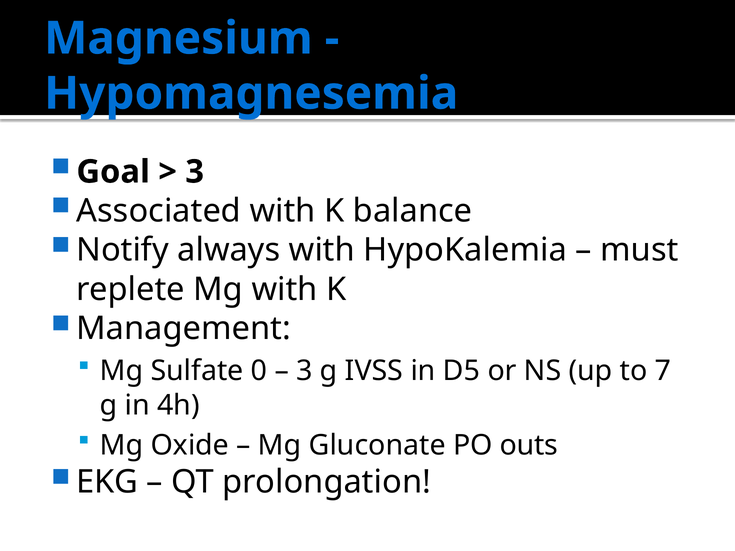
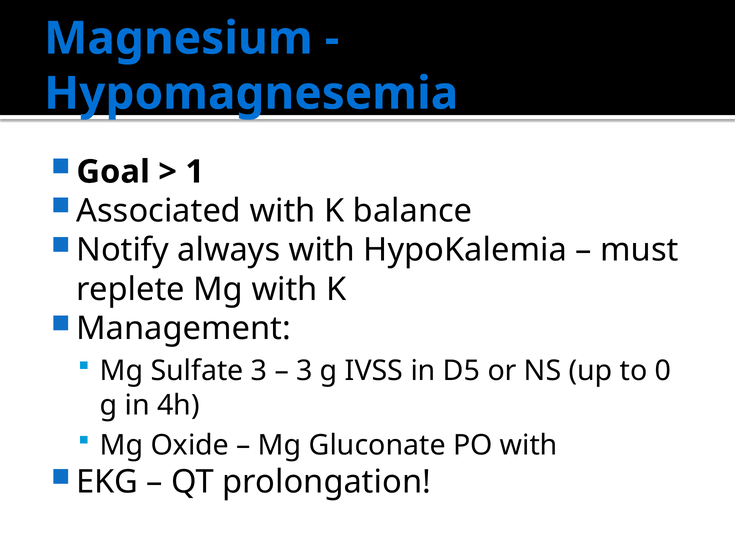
3 at (195, 172): 3 -> 1
Sulfate 0: 0 -> 3
7: 7 -> 0
PO outs: outs -> with
